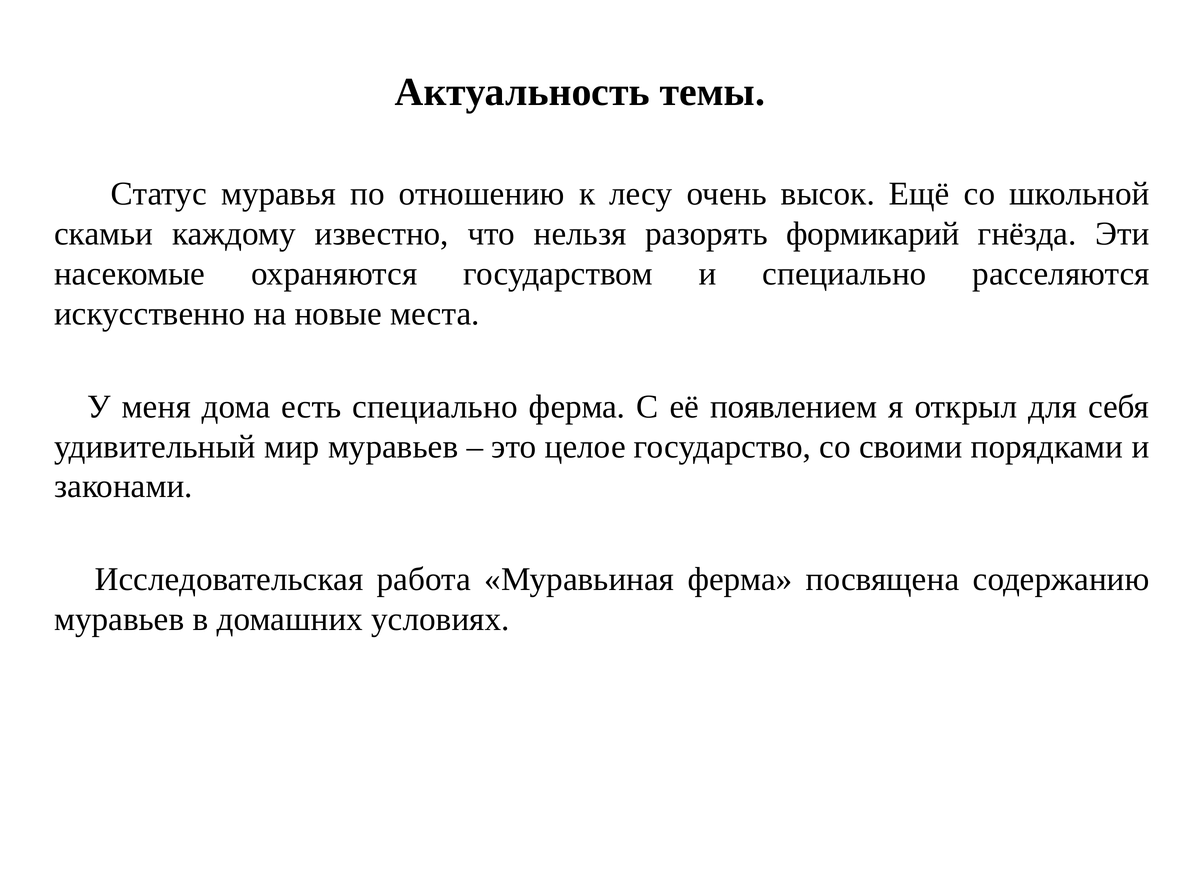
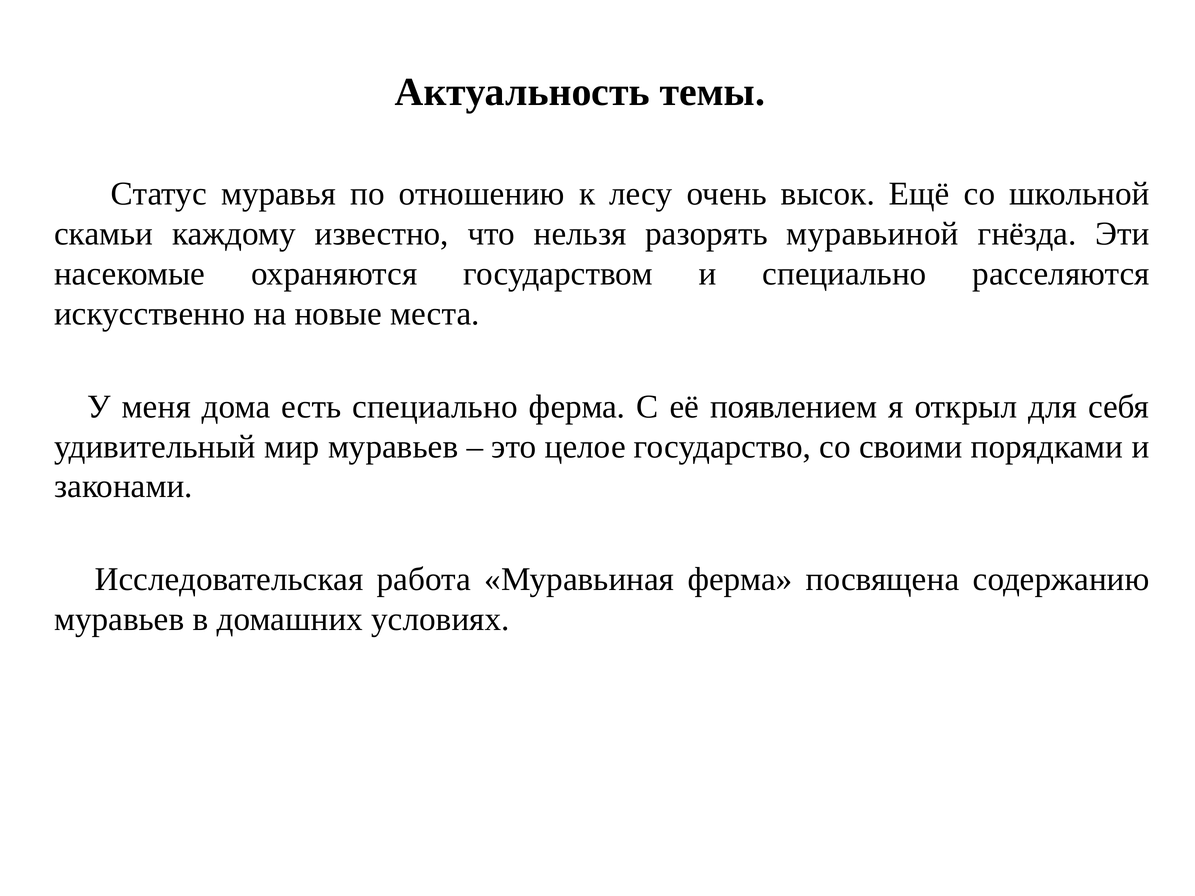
формикарий: формикарий -> муравьиной
